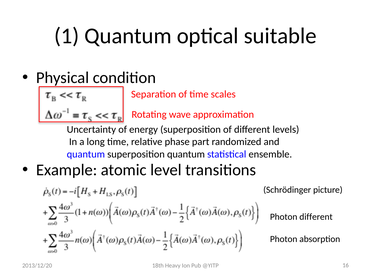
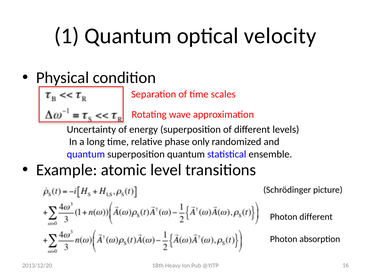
suitable: suitable -> velocity
part: part -> only
